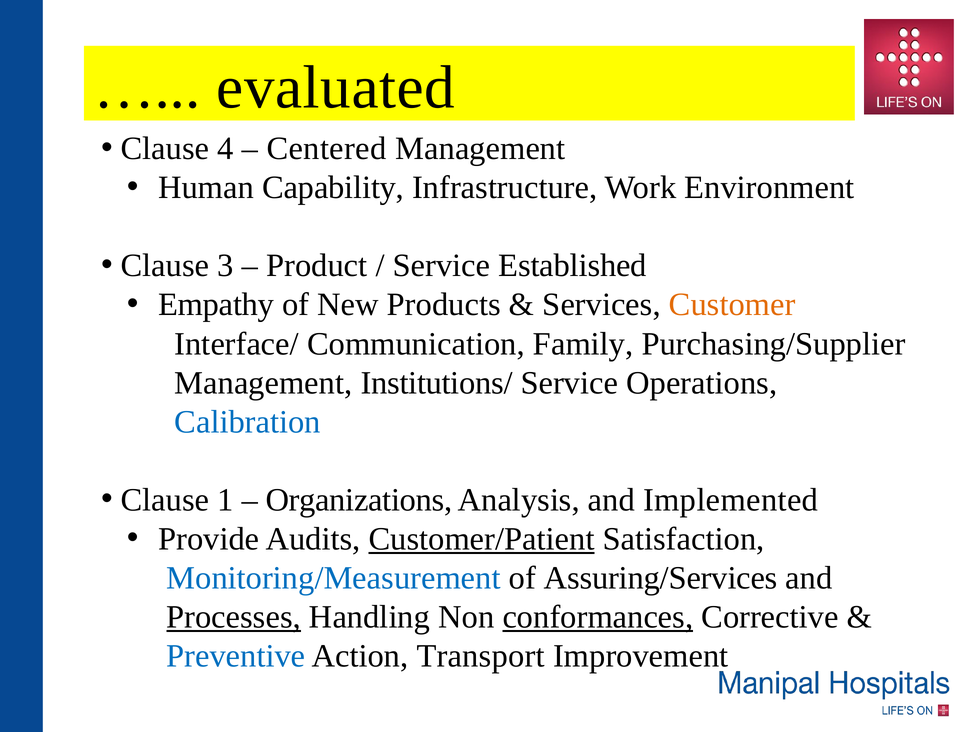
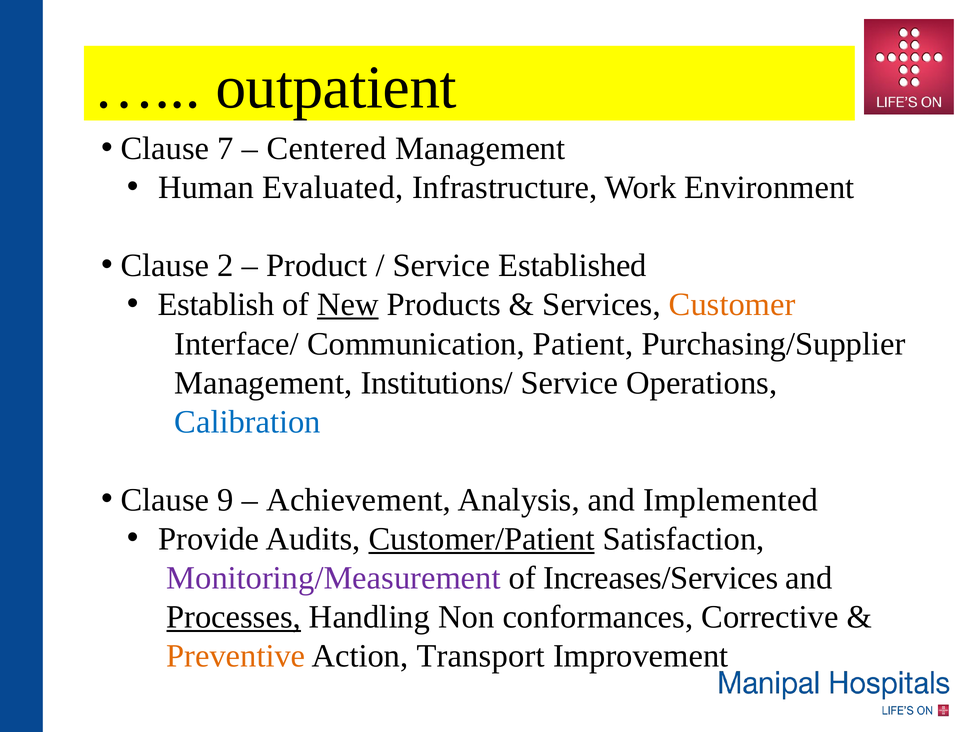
evaluated: evaluated -> outpatient
4: 4 -> 7
Capability: Capability -> Evaluated
3: 3 -> 2
Empathy: Empathy -> Establish
New underline: none -> present
Family: Family -> Patient
1: 1 -> 9
Organizations: Organizations -> Achievement
Monitoring/Measurement colour: blue -> purple
Assuring/Services: Assuring/Services -> Increases/Services
conformances underline: present -> none
Preventive colour: blue -> orange
